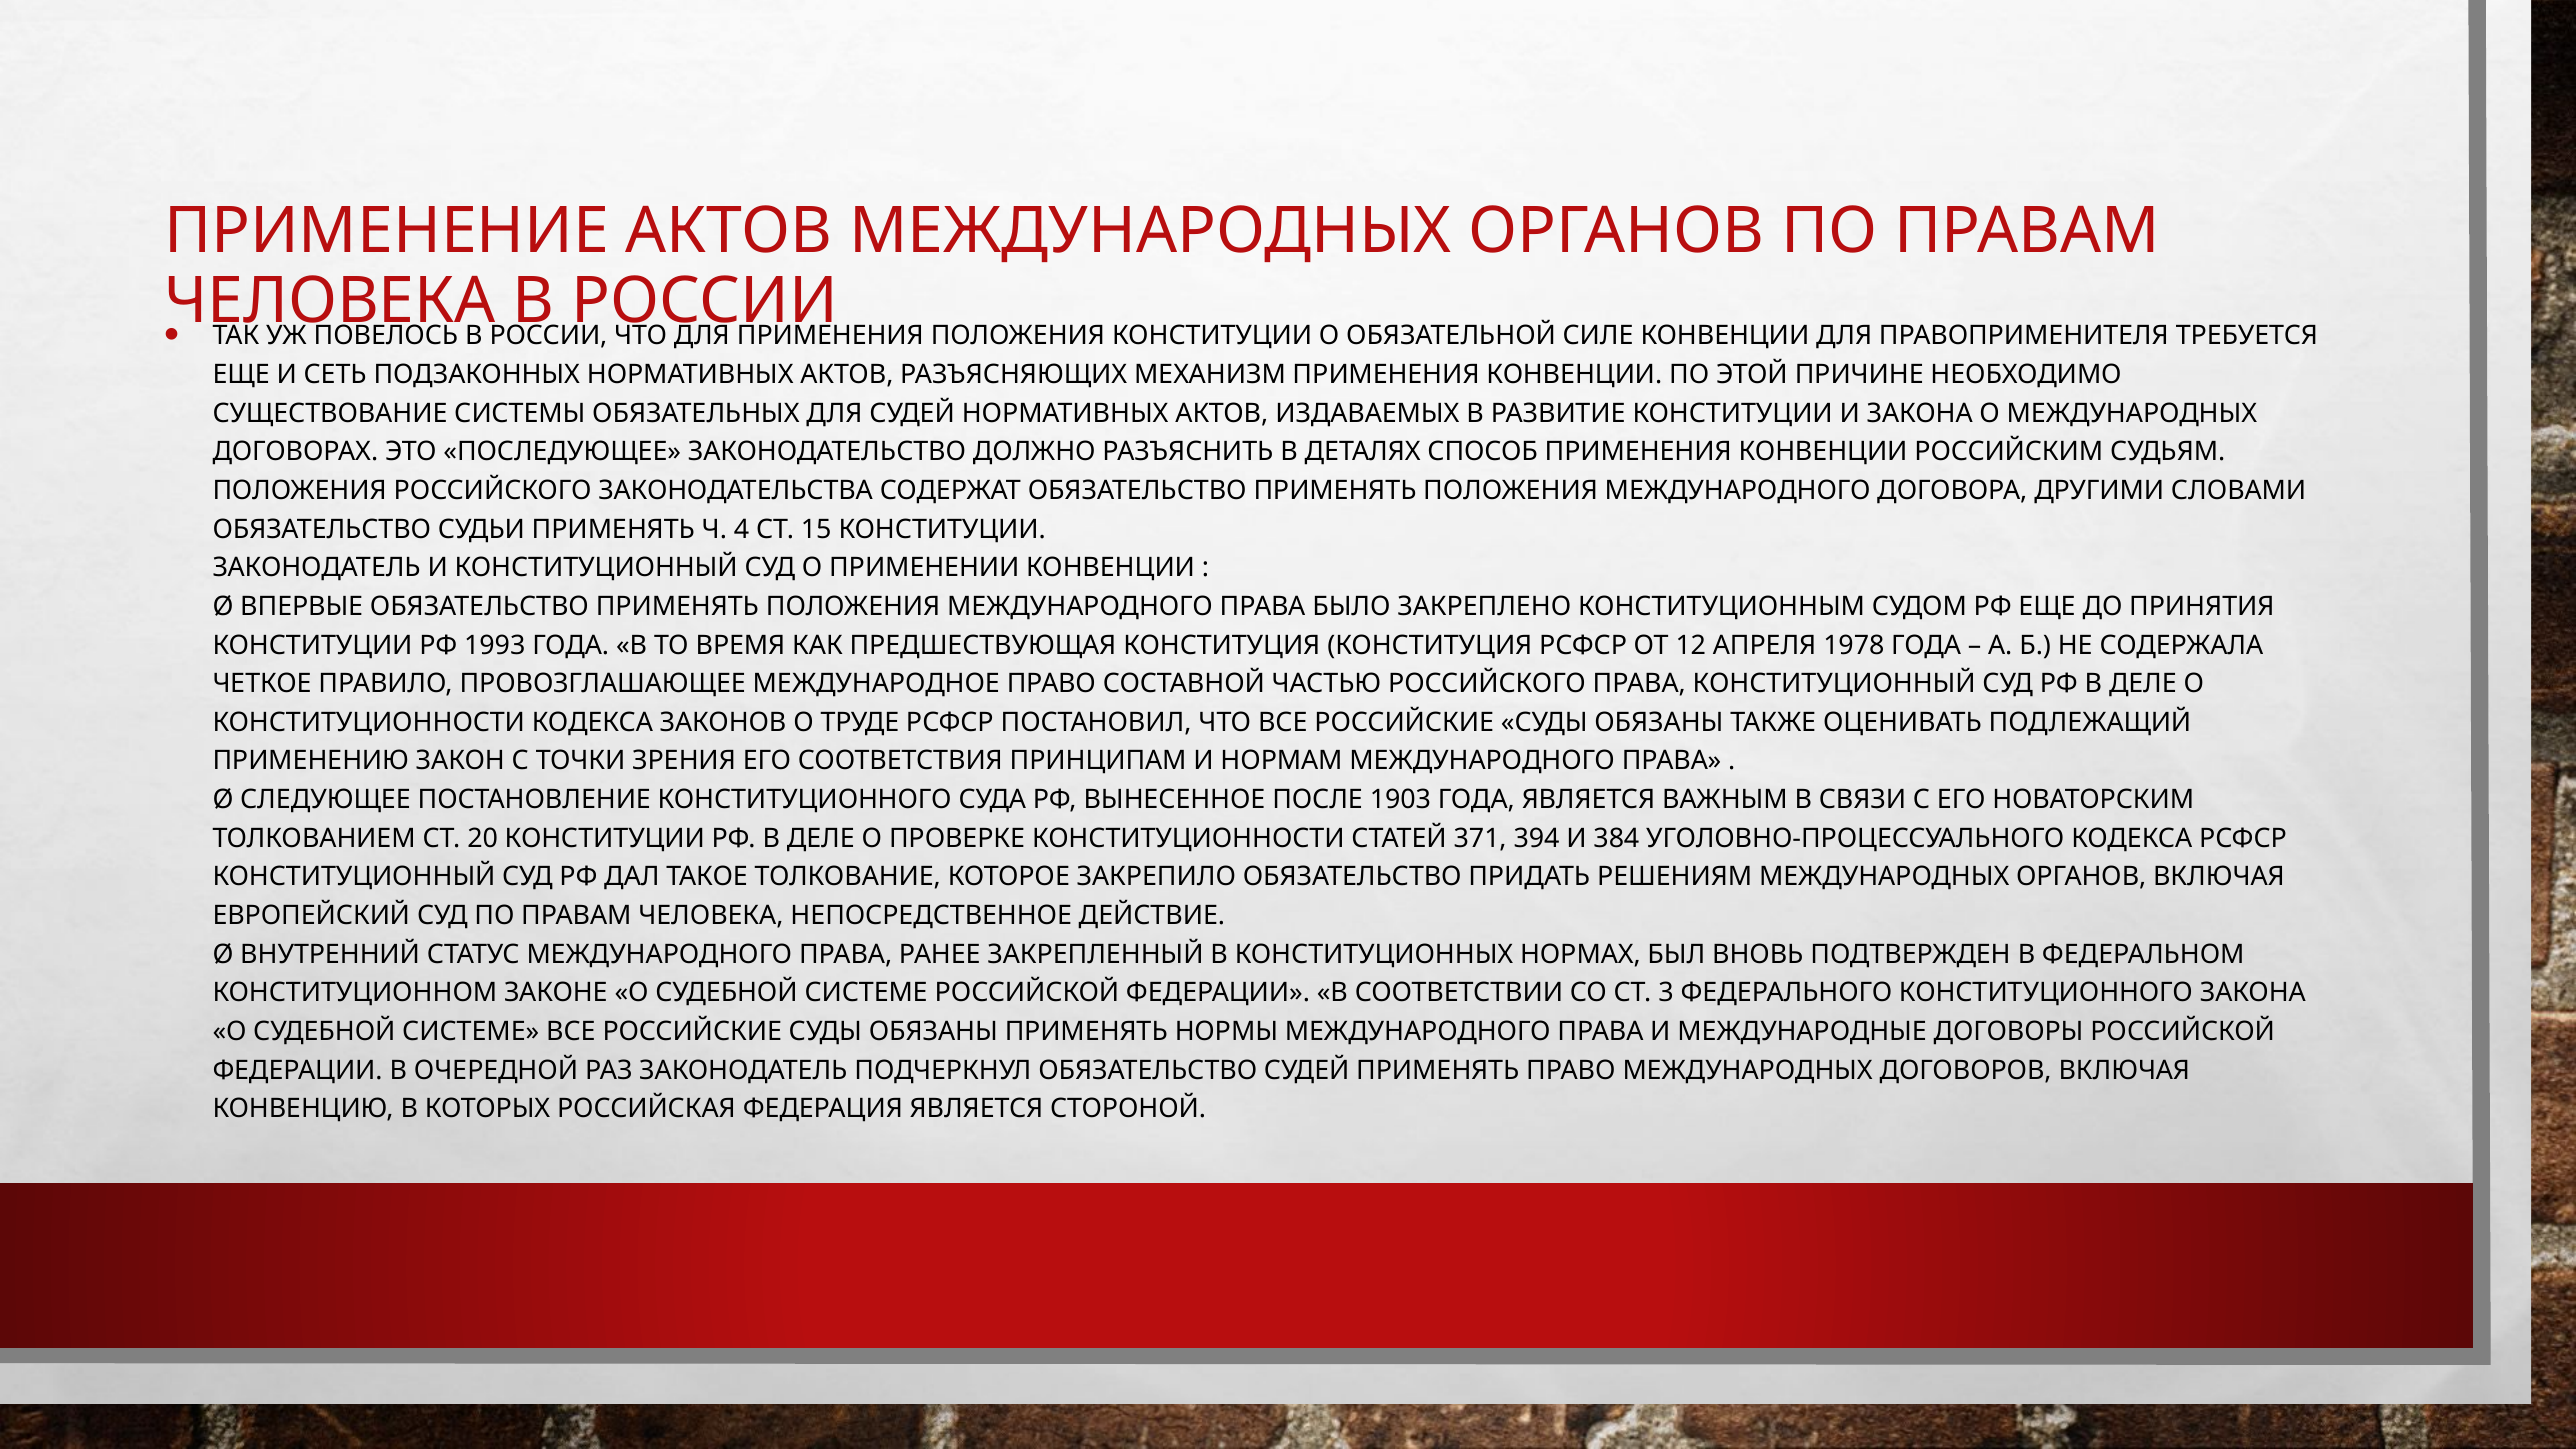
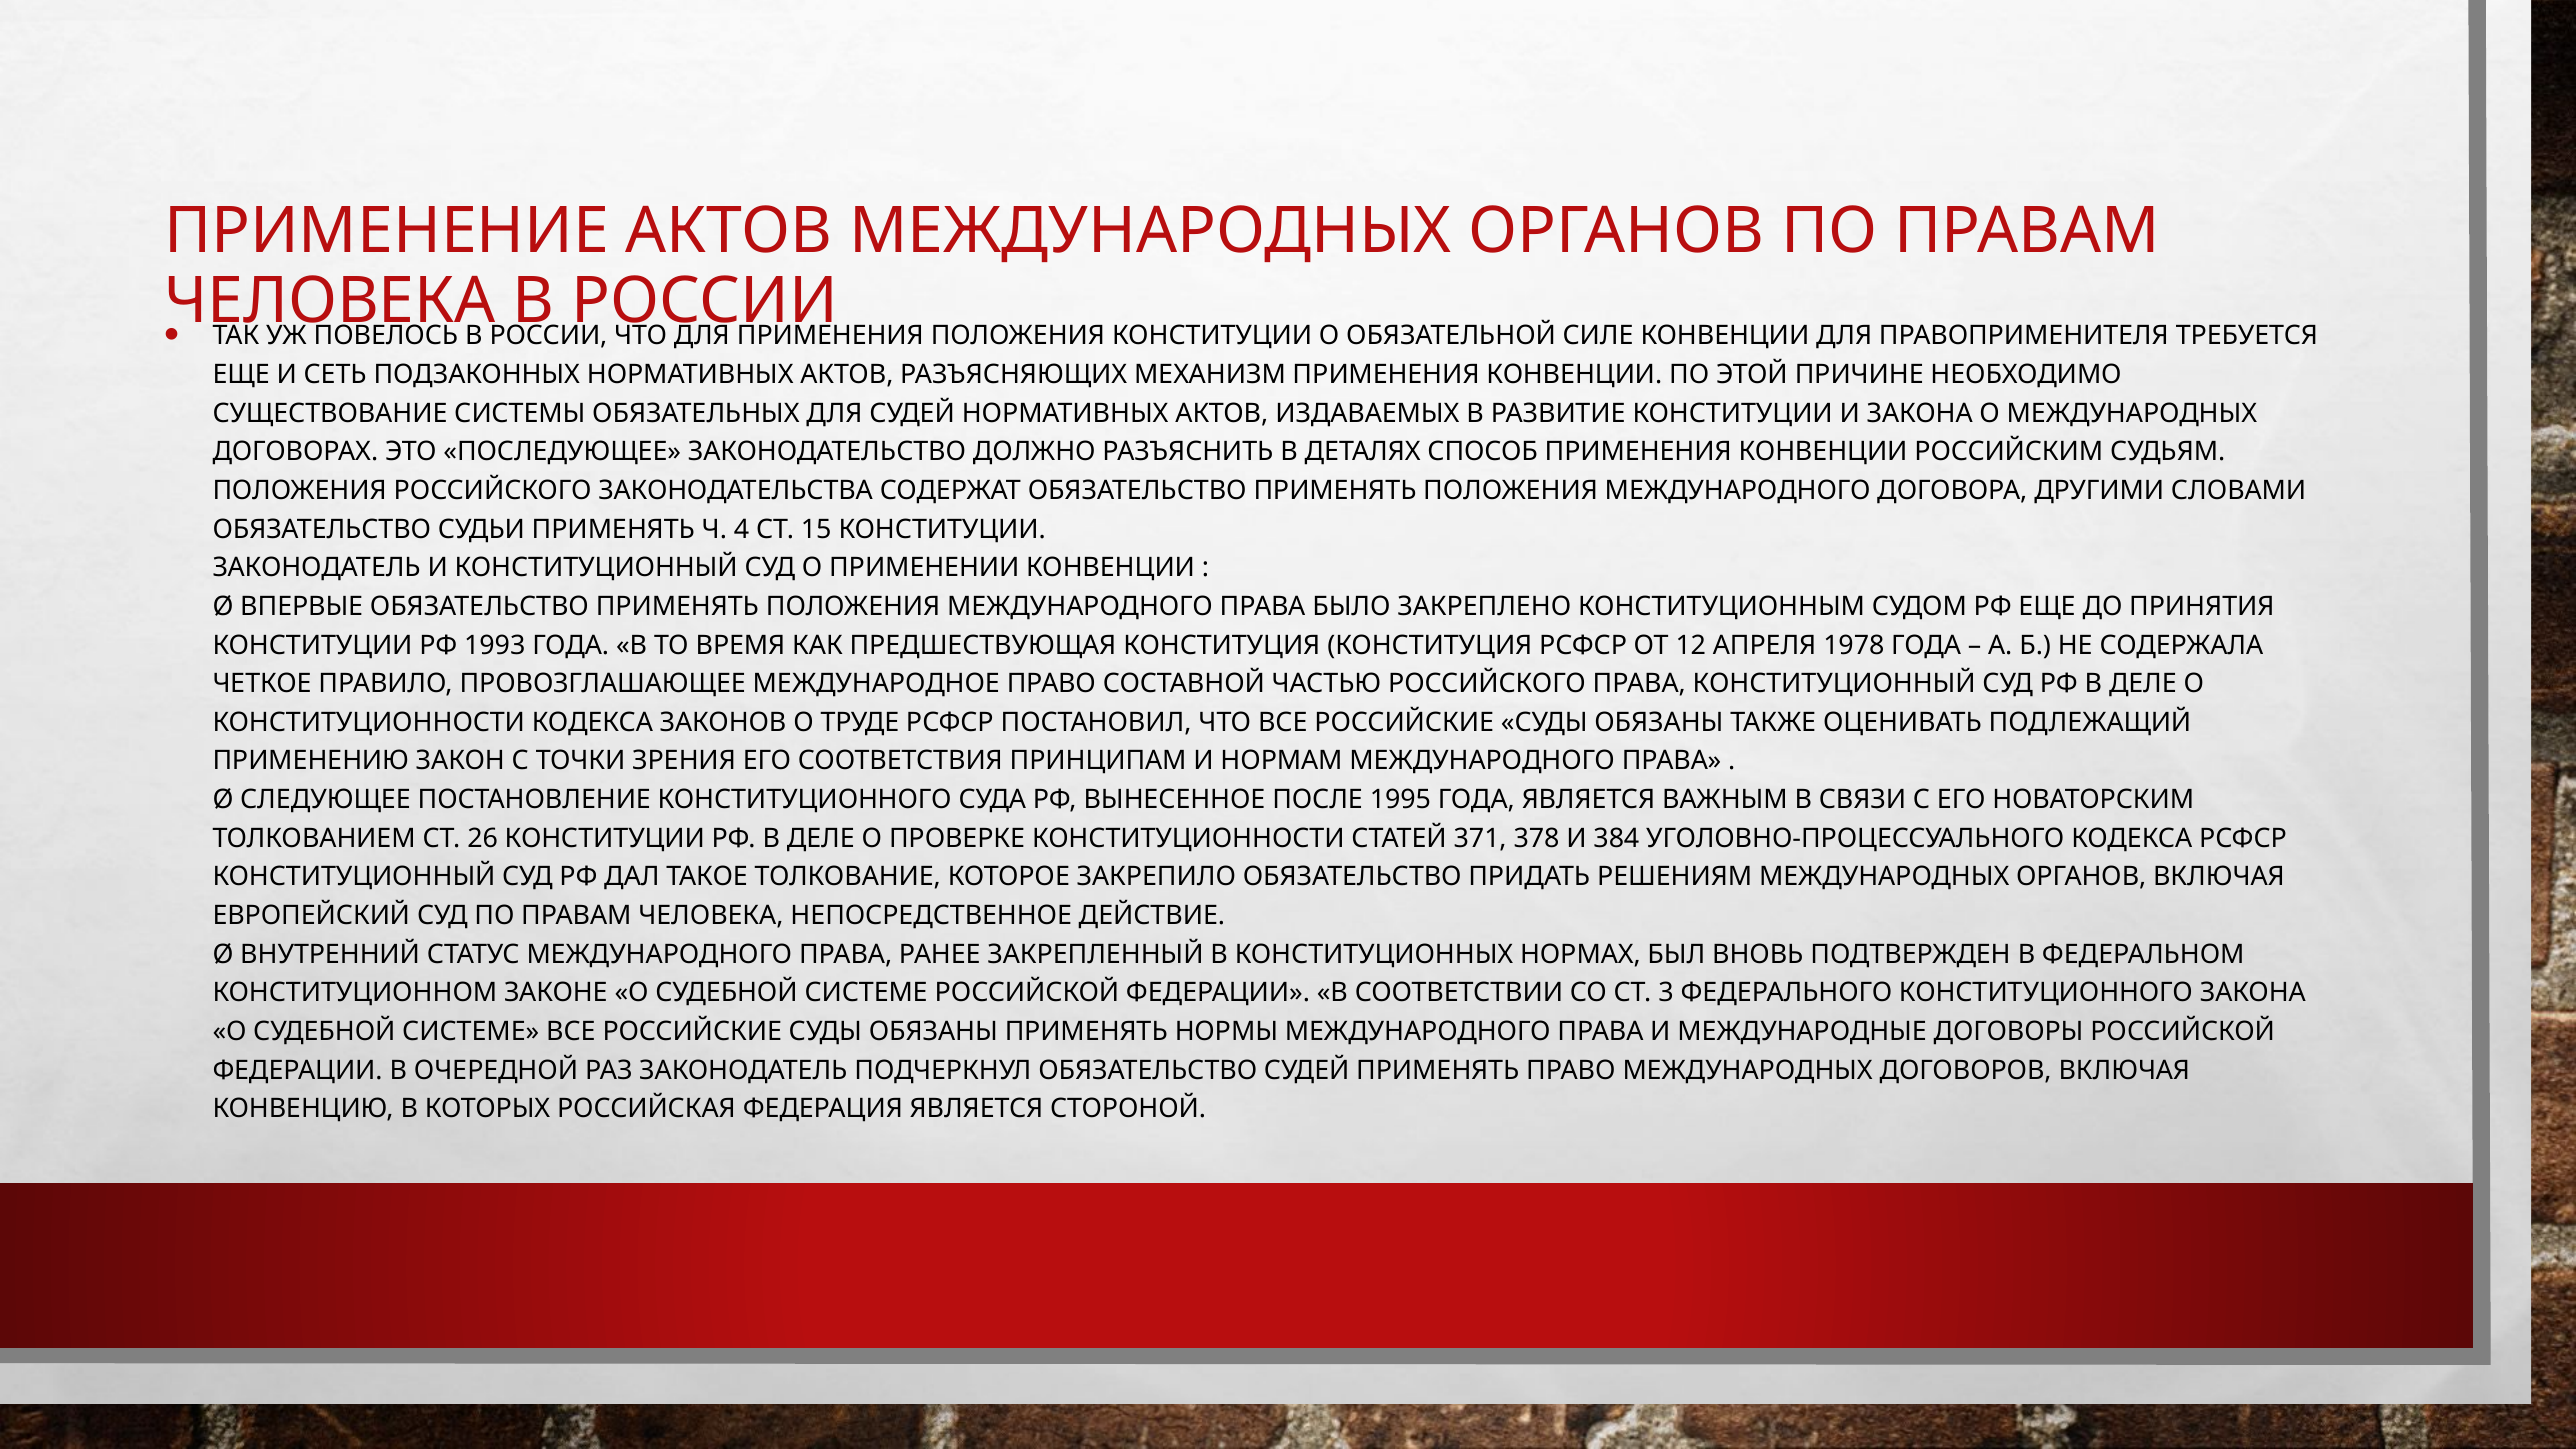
1903: 1903 -> 1995
20: 20 -> 26
394: 394 -> 378
